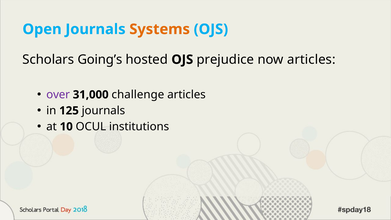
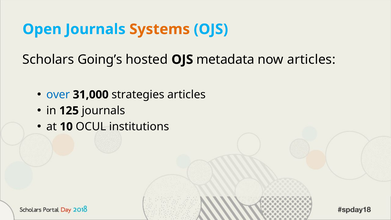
prejudice: prejudice -> metadata
over colour: purple -> blue
challenge: challenge -> strategies
